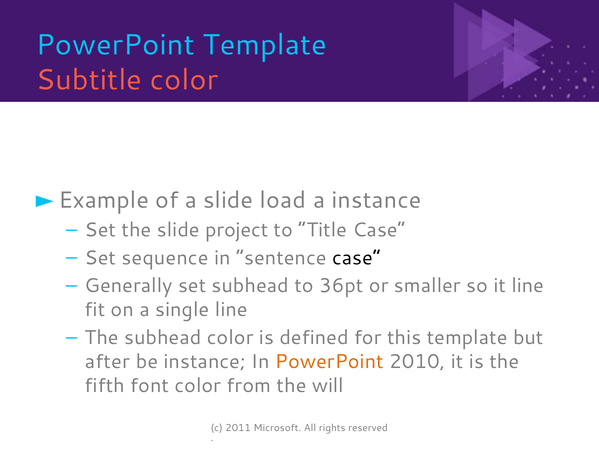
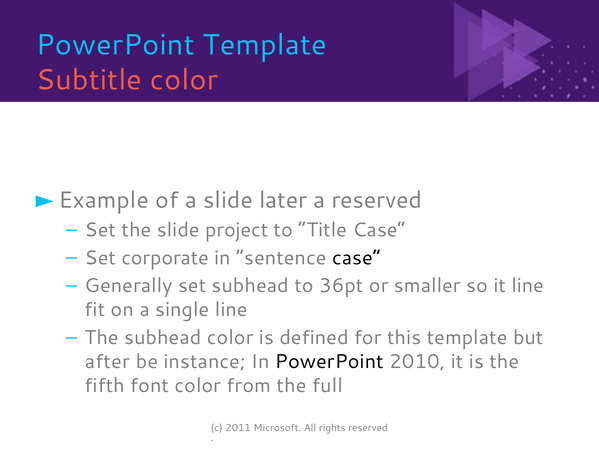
load: load -> later
a instance: instance -> reserved
sequence: sequence -> corporate
PowerPoint at (329, 362) colour: orange -> black
will: will -> full
